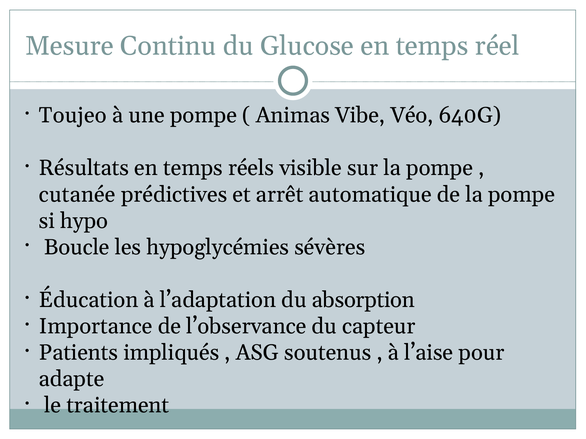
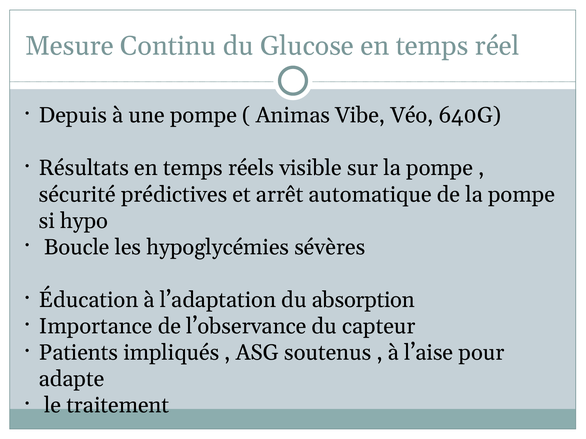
Toujeo: Toujeo -> Depuis
cutanée: cutanée -> sécurité
